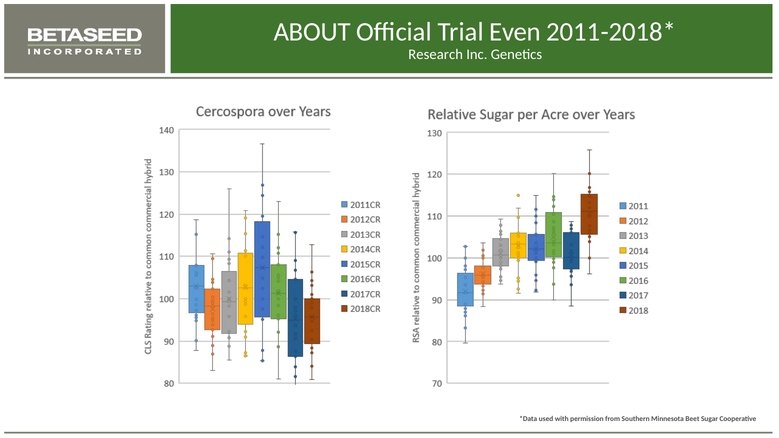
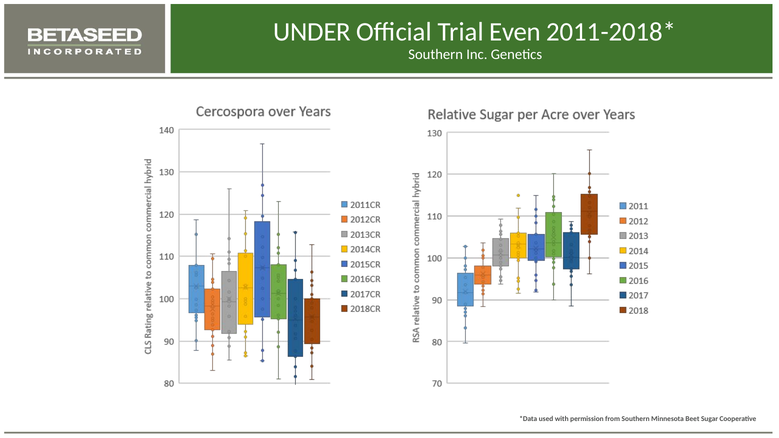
ABOUT: ABOUT -> UNDER
Research at (436, 55): Research -> Southern
